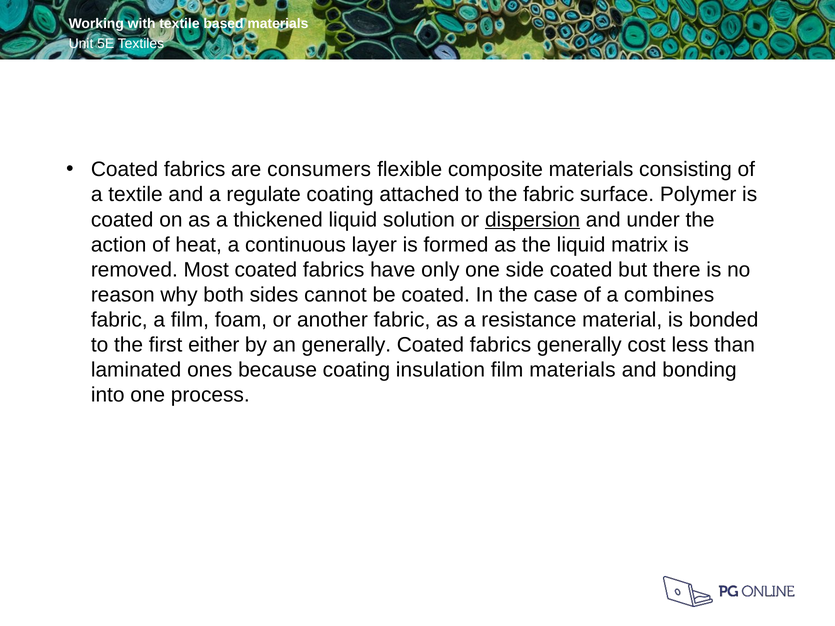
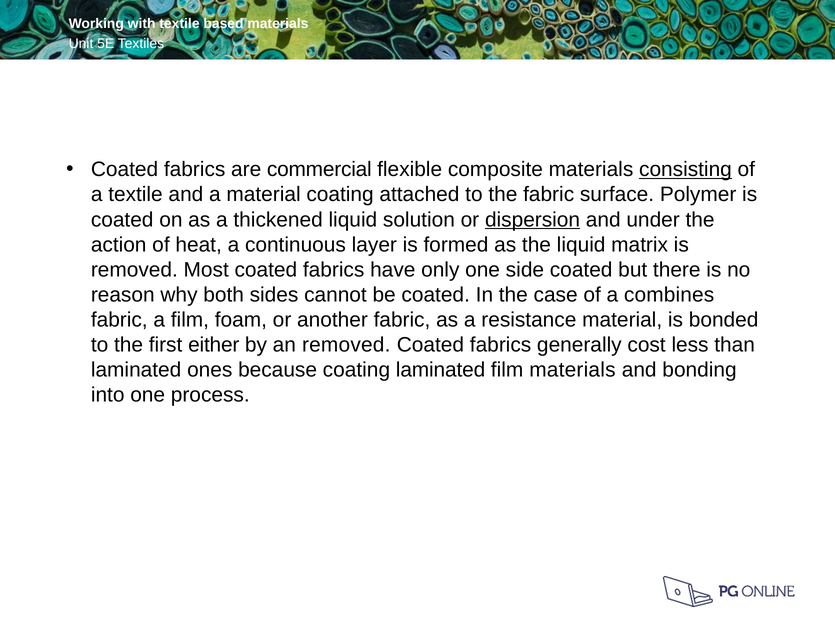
consumers: consumers -> commercial
consisting underline: none -> present
a regulate: regulate -> material
an generally: generally -> removed
coating insulation: insulation -> laminated
